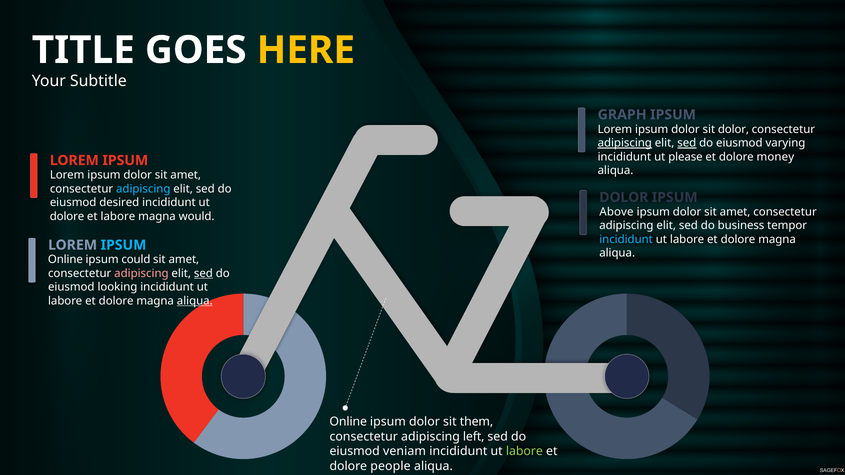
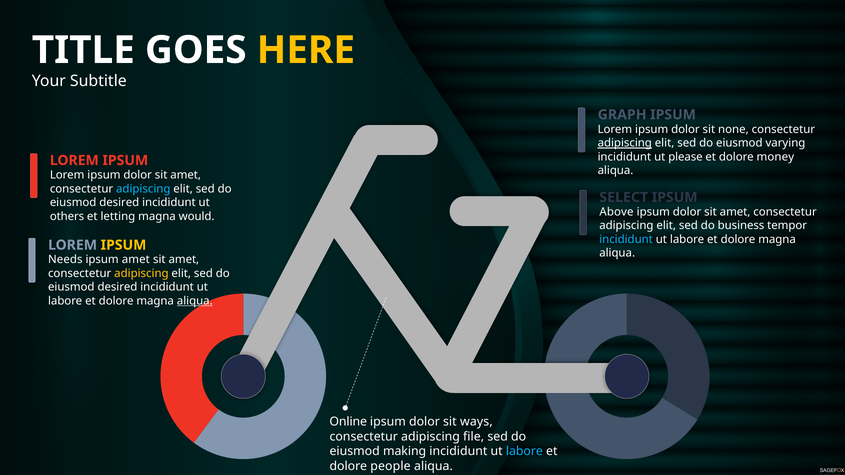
sit dolor: dolor -> none
sed at (687, 143) underline: present -> none
DOLOR at (624, 197): DOLOR -> SELECT
dolore at (67, 216): dolore -> others
et labore: labore -> letting
IPSUM at (123, 245) colour: light blue -> yellow
Online at (65, 260): Online -> Needs
ipsum could: could -> amet
adipiscing at (141, 274) colour: pink -> yellow
sed at (203, 274) underline: present -> none
looking at (117, 287): looking -> desired
them: them -> ways
left: left -> file
veniam: veniam -> making
labore at (524, 452) colour: light green -> light blue
